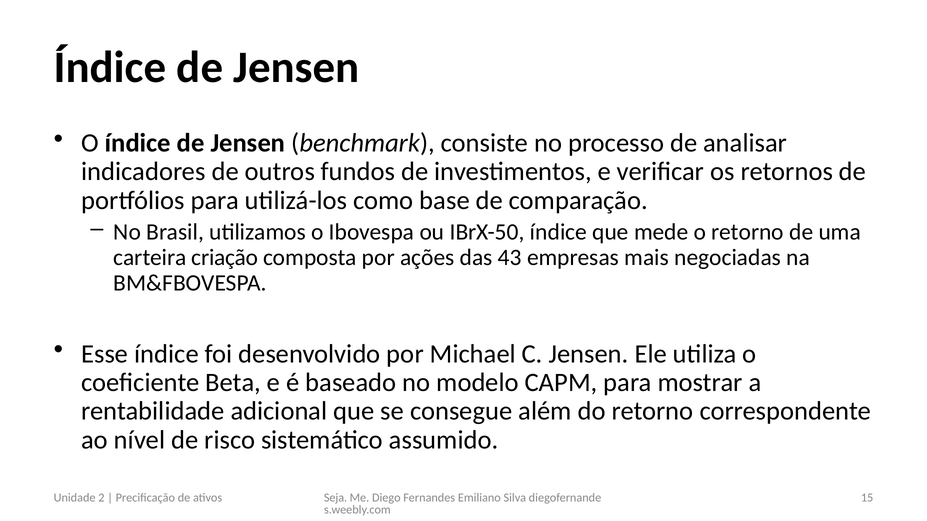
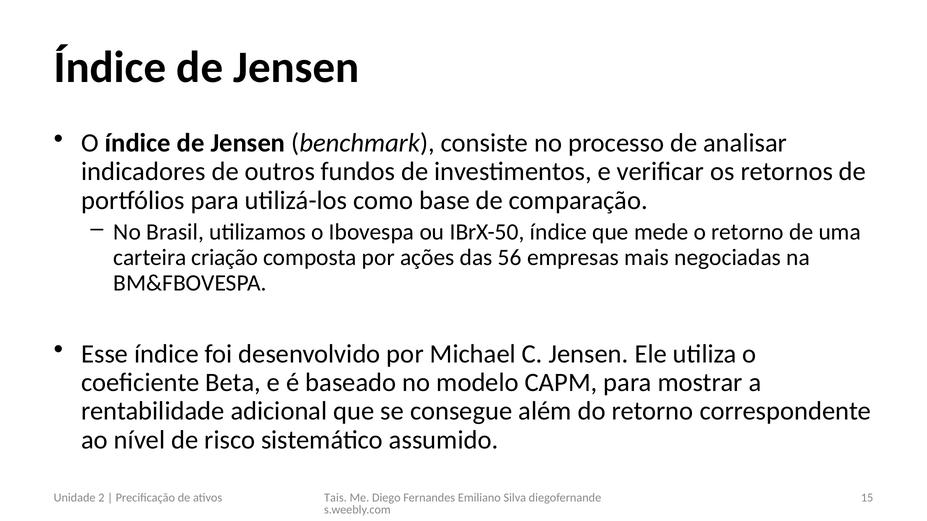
43: 43 -> 56
Seja: Seja -> Tais
